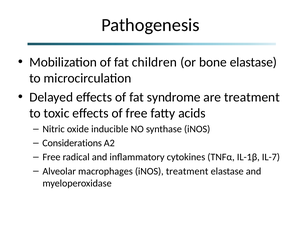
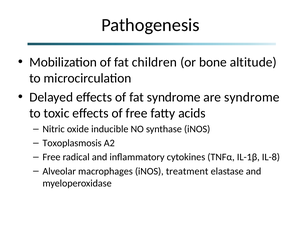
bone elastase: elastase -> altitude
are treatment: treatment -> syndrome
Considerations: Considerations -> Toxoplasmosis
IL-7: IL-7 -> IL-8
